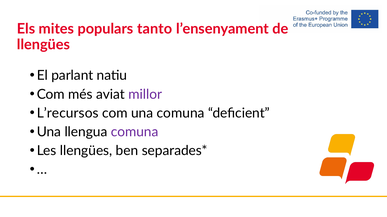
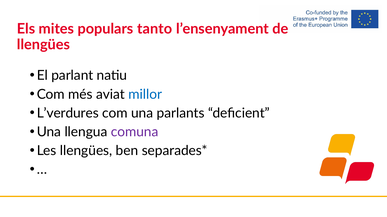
millor colour: purple -> blue
L’recursos: L’recursos -> L’verdures
una comuna: comuna -> parlants
